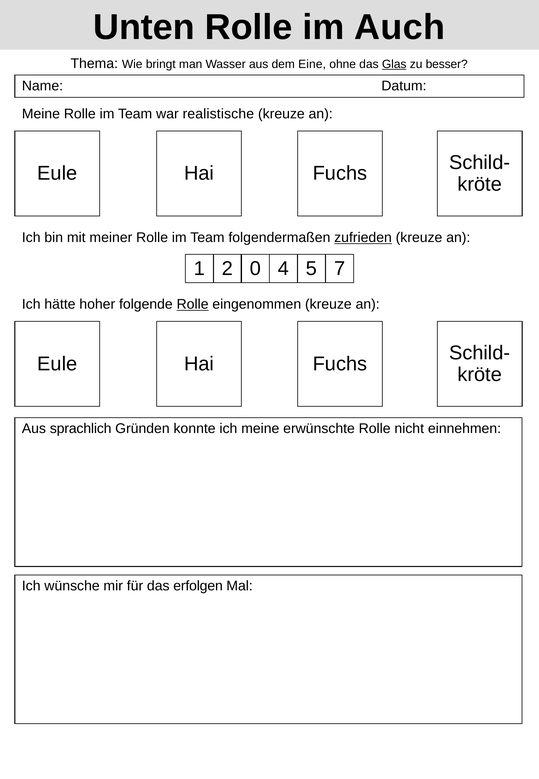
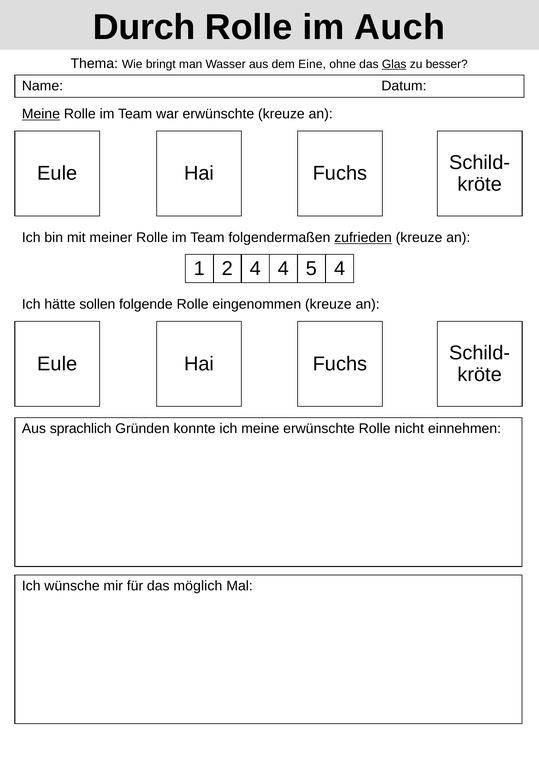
Unten: Unten -> Durch
Meine at (41, 114) underline: none -> present
war realistische: realistische -> erwünschte
2 0: 0 -> 4
5 7: 7 -> 4
hoher: hoher -> sollen
Rolle at (193, 304) underline: present -> none
erfolgen: erfolgen -> möglich
